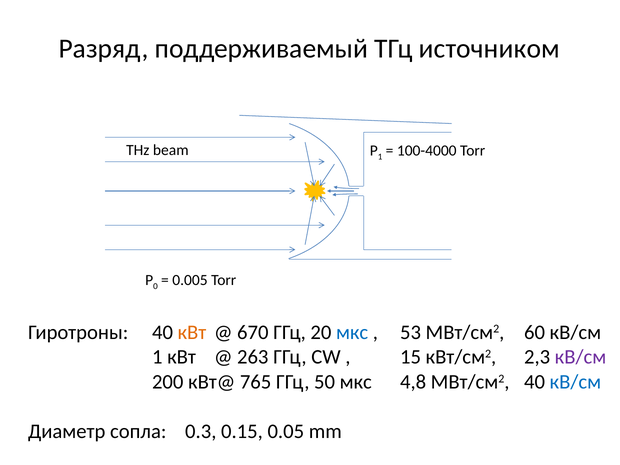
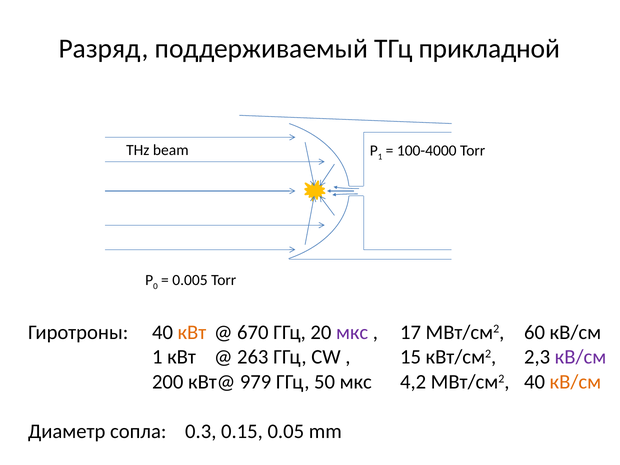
источником: источником -> прикладной
мкс at (352, 332) colour: blue -> purple
53: 53 -> 17
765: 765 -> 979
4,8: 4,8 -> 4,2
кВ/см at (575, 382) colour: blue -> orange
